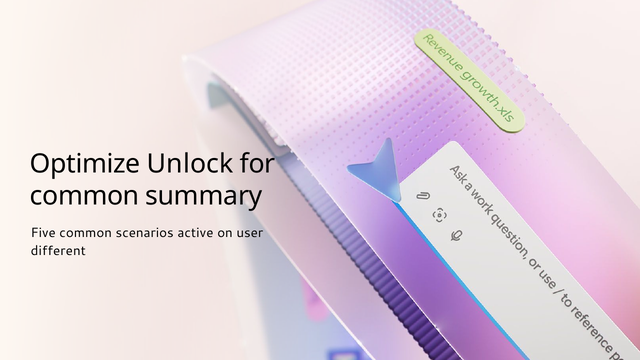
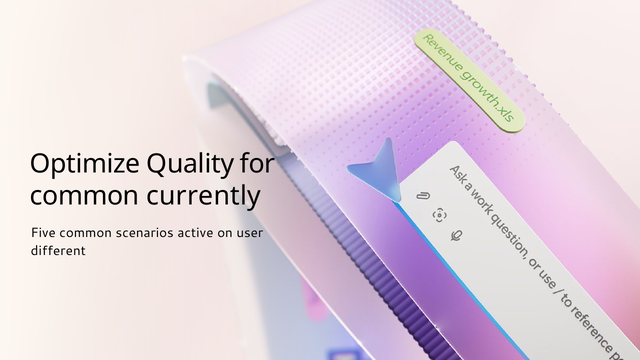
Unlock: Unlock -> Quality
summary: summary -> currently
